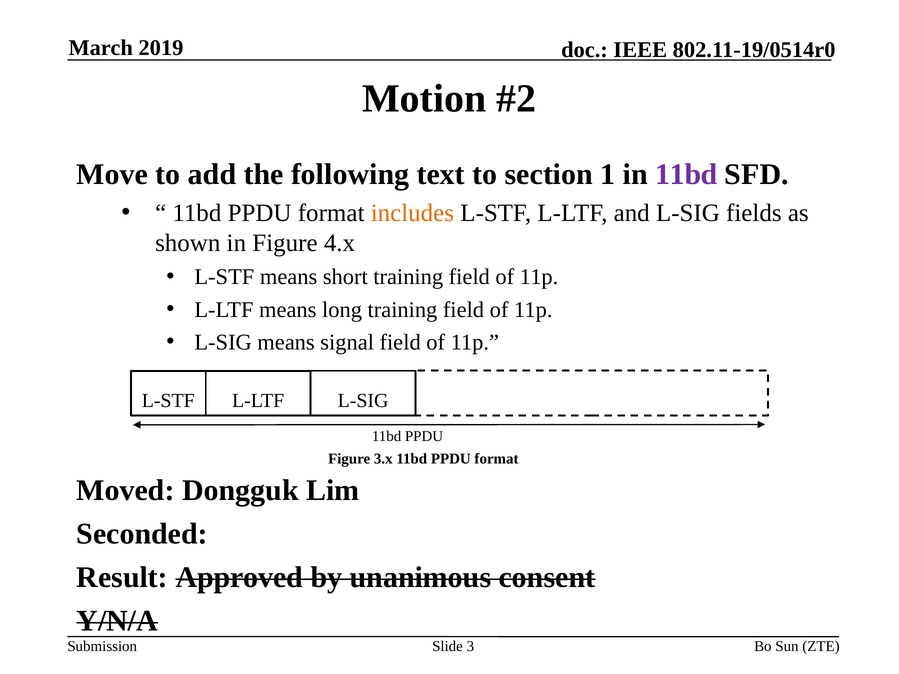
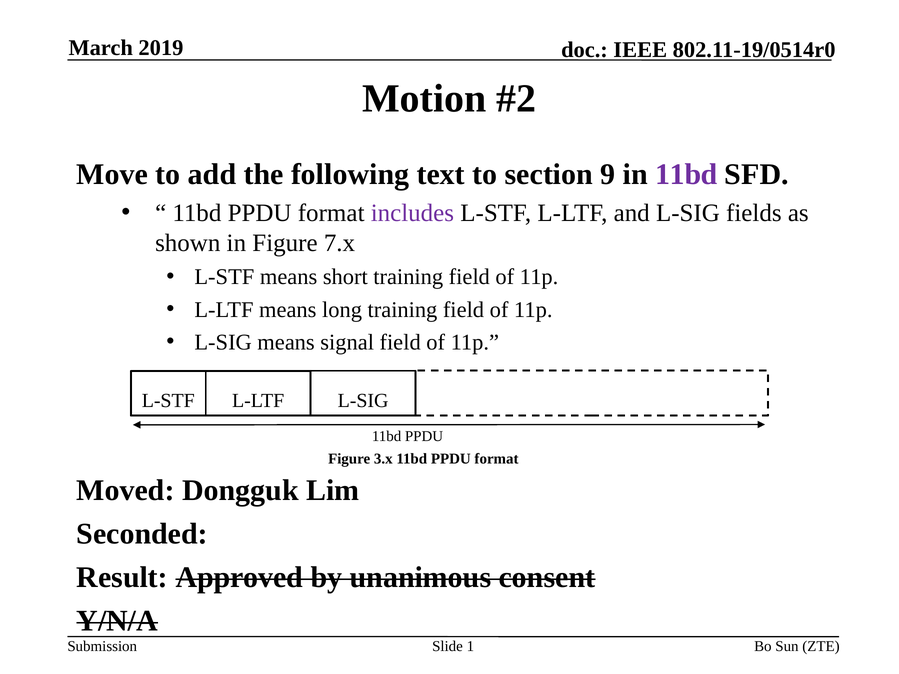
1: 1 -> 9
includes colour: orange -> purple
4.x: 4.x -> 7.x
3: 3 -> 1
